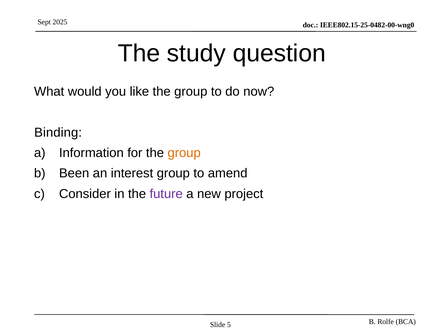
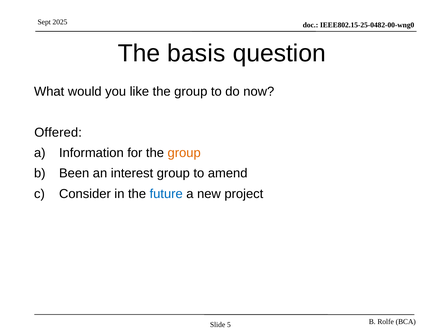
study: study -> basis
Binding: Binding -> Offered
future colour: purple -> blue
